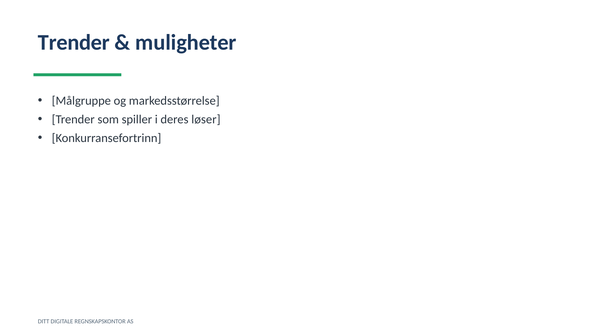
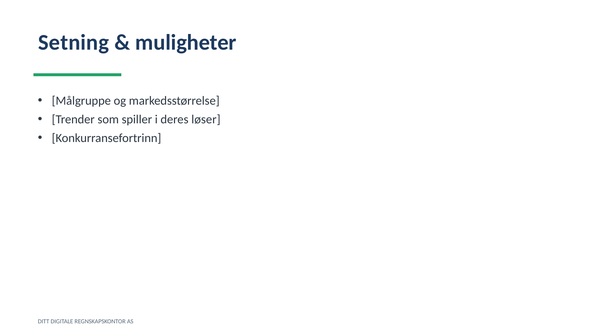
Trender at (74, 42): Trender -> Setning
